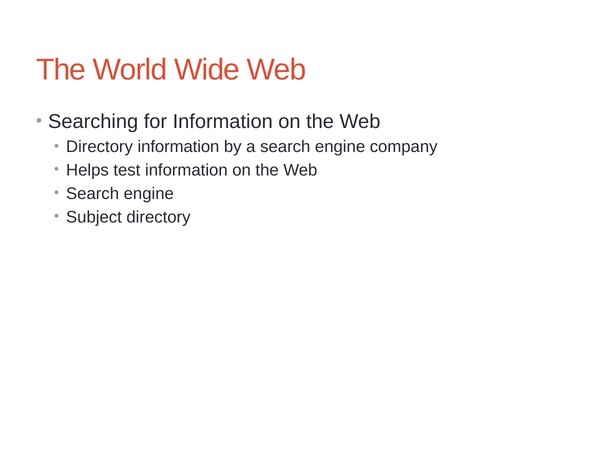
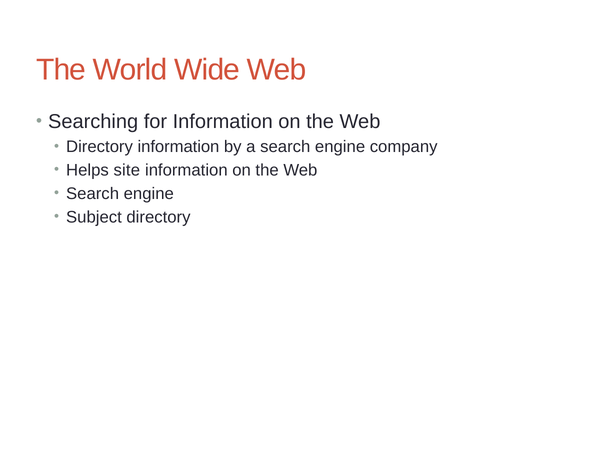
test: test -> site
